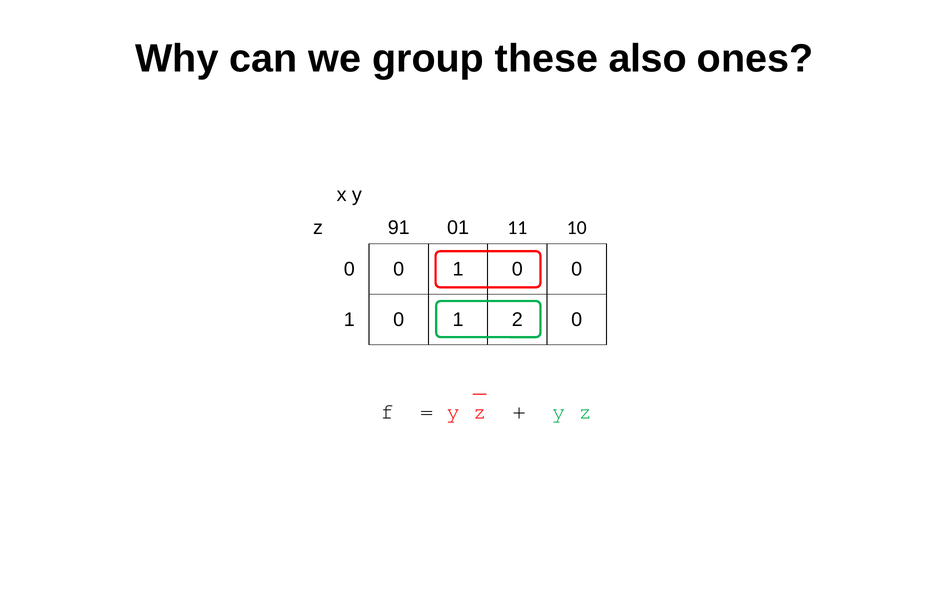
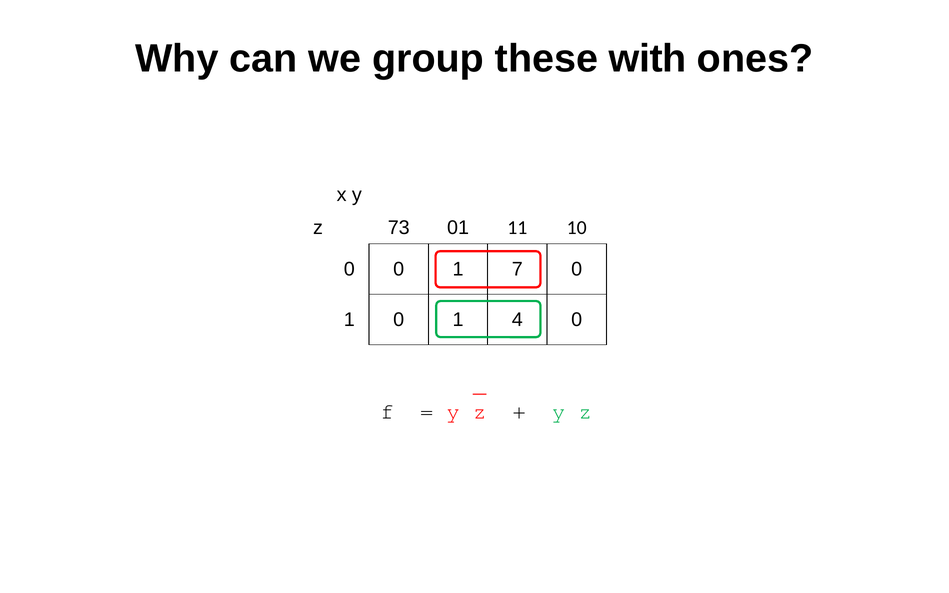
also: also -> with
91: 91 -> 73
0 at (517, 269): 0 -> 7
2: 2 -> 4
